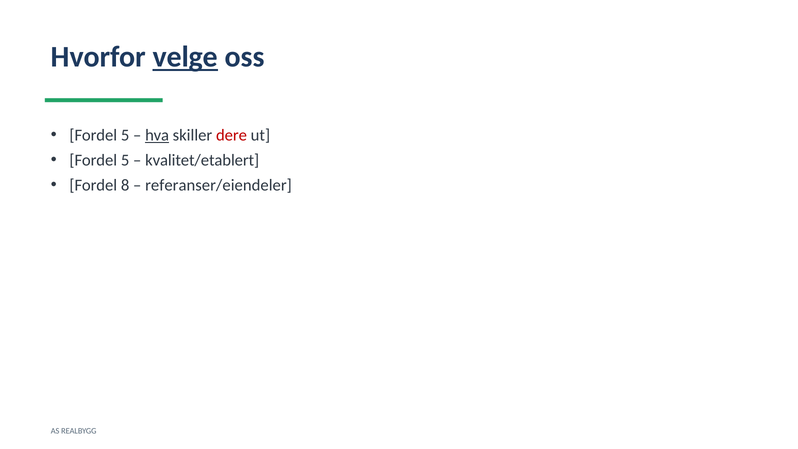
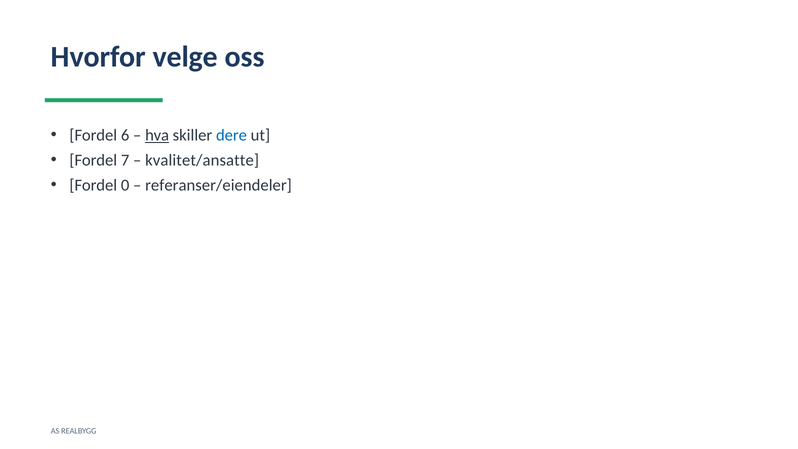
velge underline: present -> none
5 at (125, 135): 5 -> 6
dere colour: red -> blue
5 at (125, 160): 5 -> 7
kvalitet/etablert: kvalitet/etablert -> kvalitet/ansatte
8: 8 -> 0
